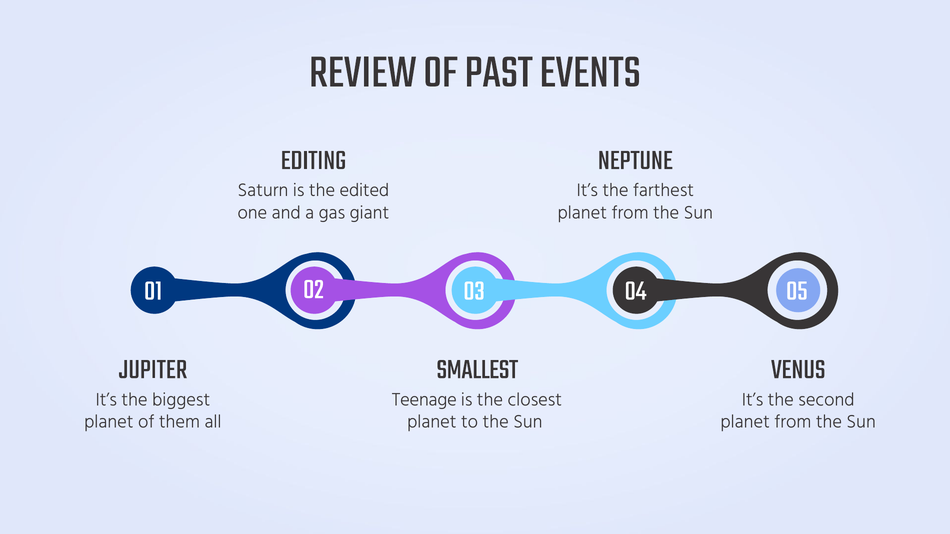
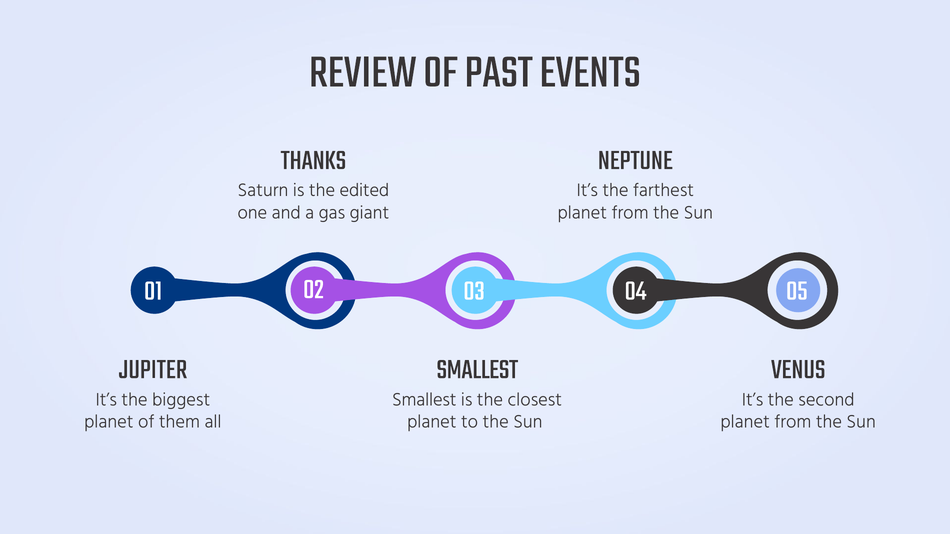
EDITING: EDITING -> THANKS
Teenage at (424, 400): Teenage -> Smallest
